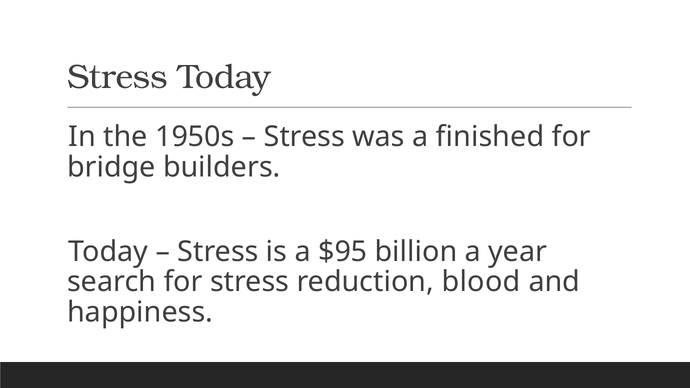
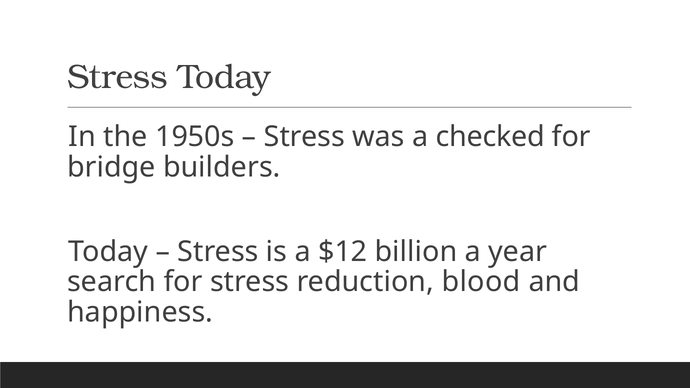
finished: finished -> checked
$95: $95 -> $12
